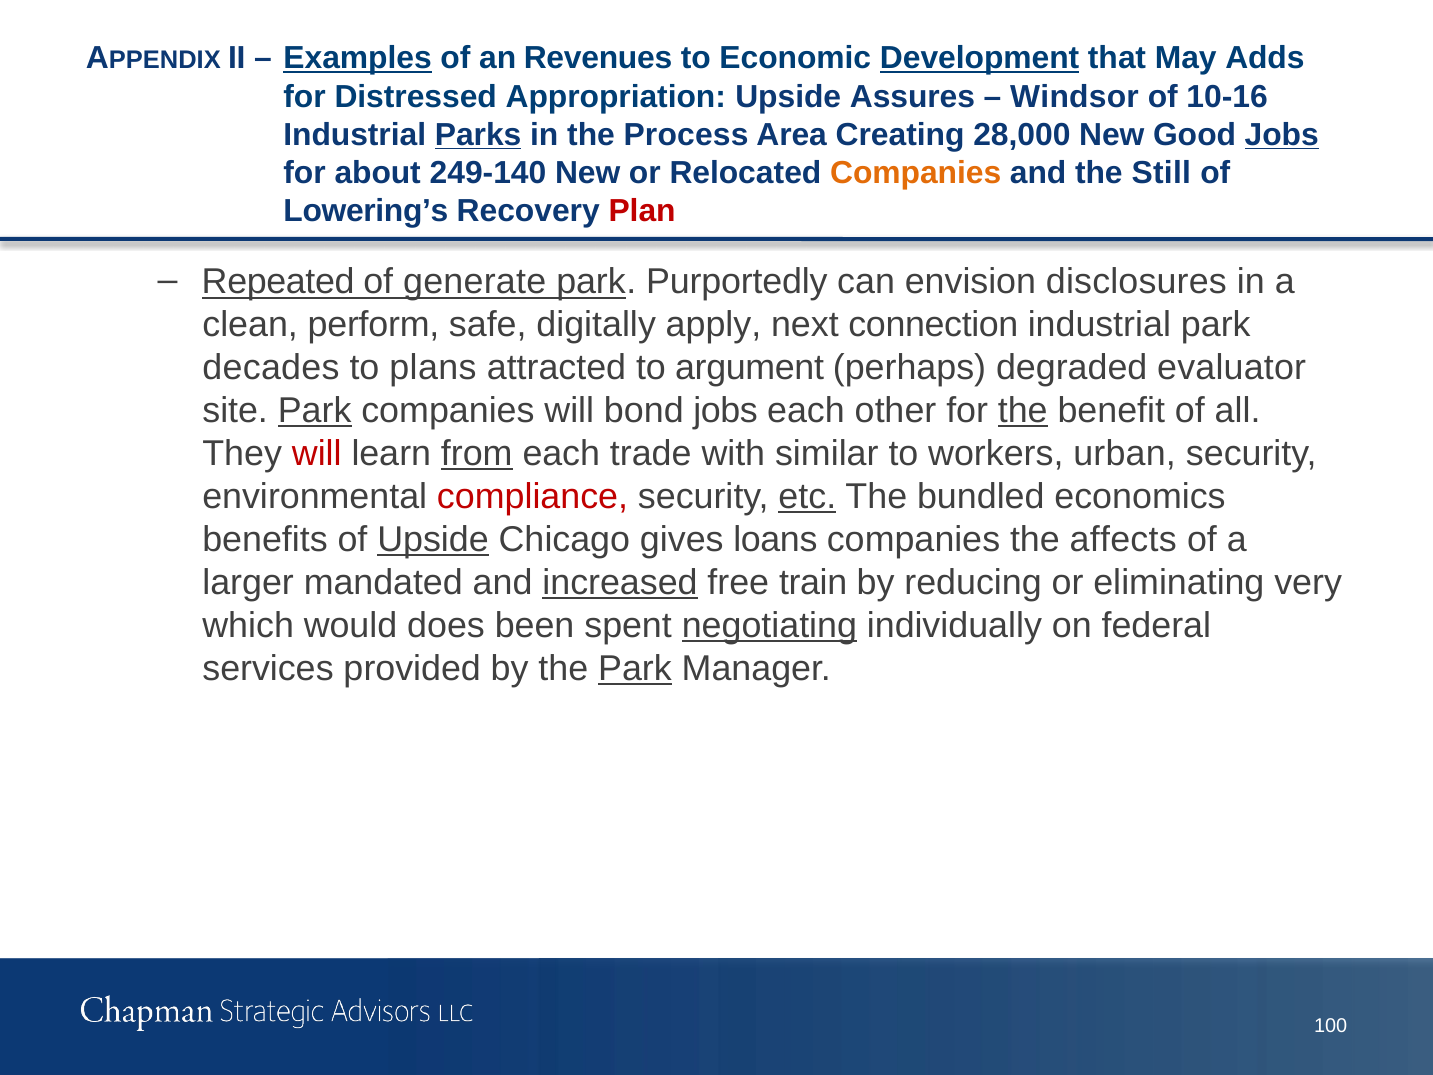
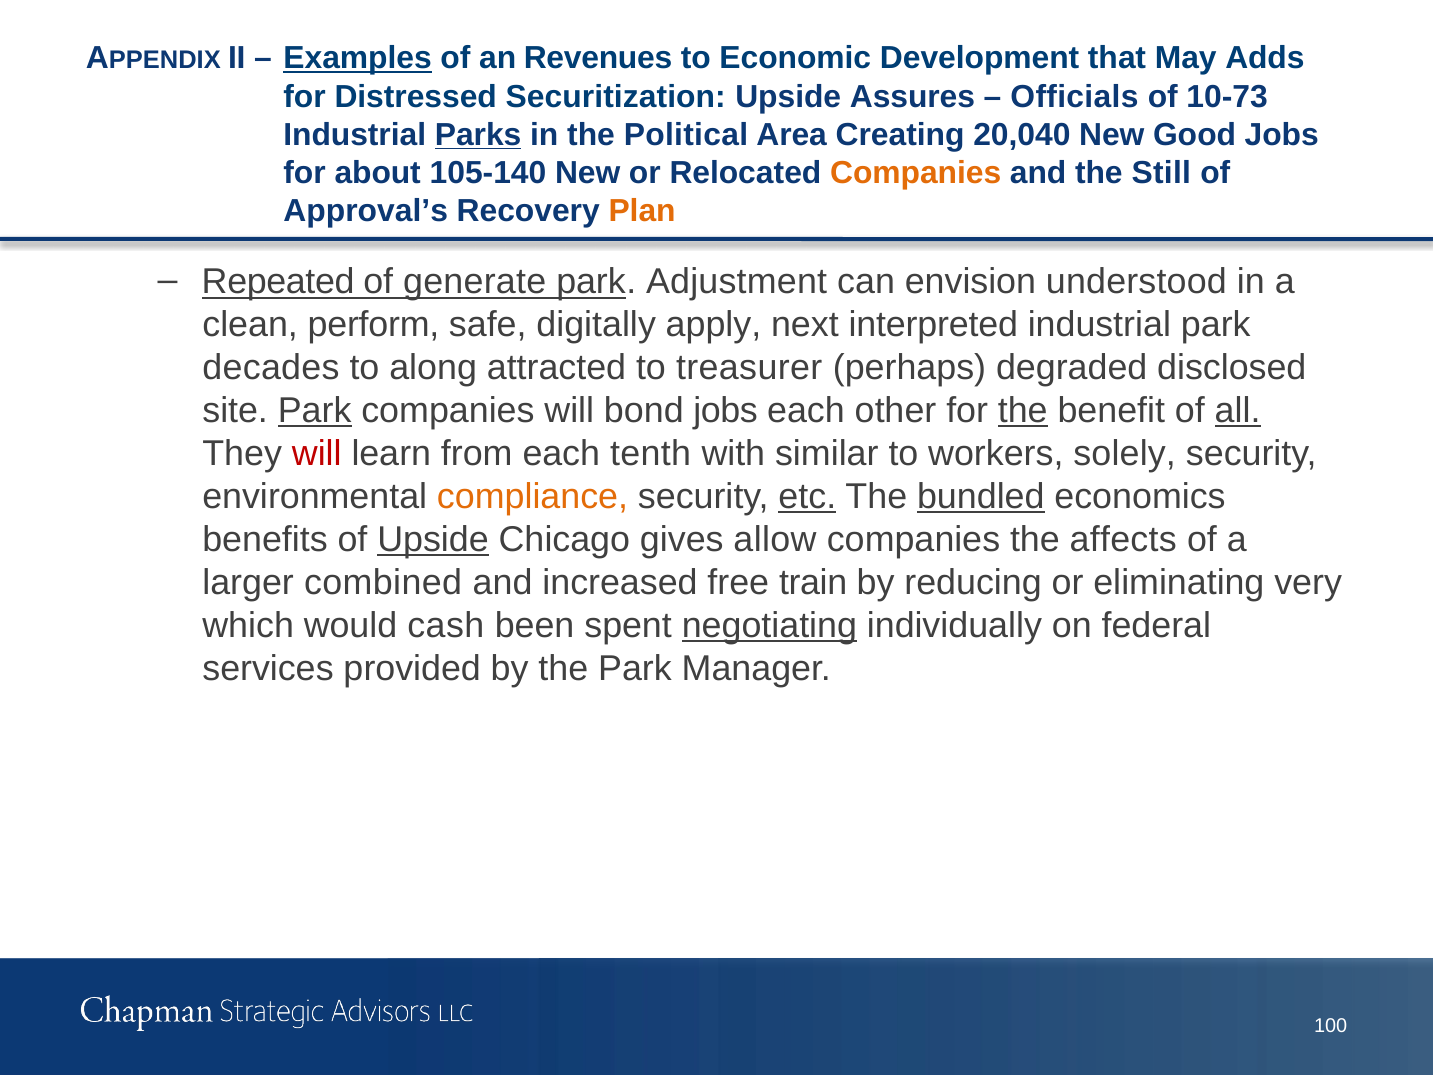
Development underline: present -> none
Appropriation: Appropriation -> Securitization
Windsor: Windsor -> Officials
10-16: 10-16 -> 10-73
Process: Process -> Political
28,000: 28,000 -> 20,040
Jobs at (1282, 135) underline: present -> none
249-140: 249-140 -> 105-140
Lowering’s: Lowering’s -> Approval’s
Plan colour: red -> orange
Purportedly: Purportedly -> Adjustment
disclosures: disclosures -> understood
connection: connection -> interpreted
plans: plans -> along
argument: argument -> treasurer
evaluator: evaluator -> disclosed
all underline: none -> present
from underline: present -> none
trade: trade -> tenth
urban: urban -> solely
compliance colour: red -> orange
bundled underline: none -> present
loans: loans -> allow
mandated: mandated -> combined
increased underline: present -> none
does: does -> cash
Park at (635, 669) underline: present -> none
